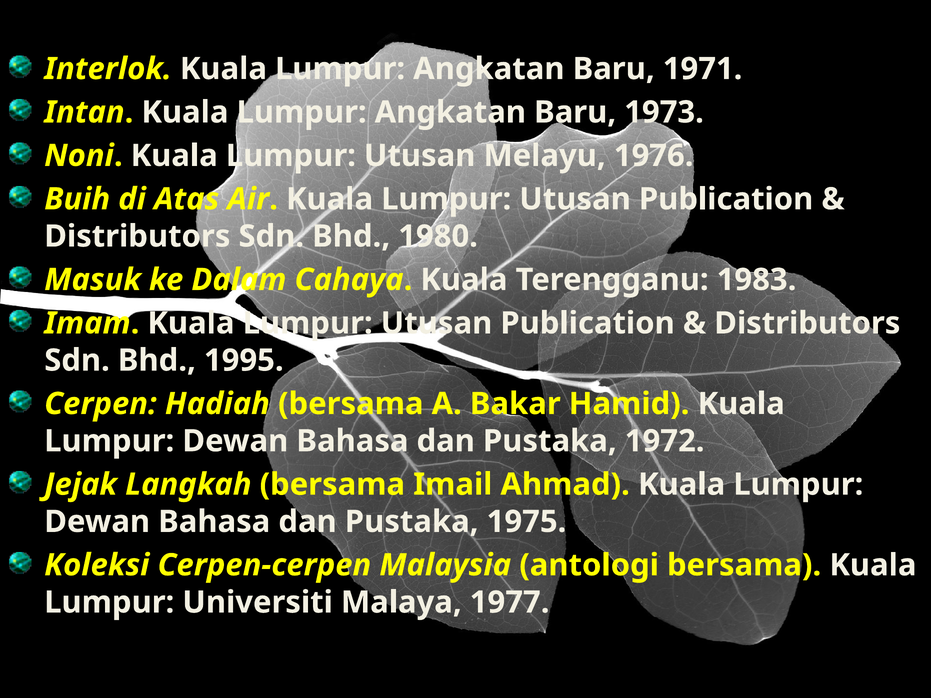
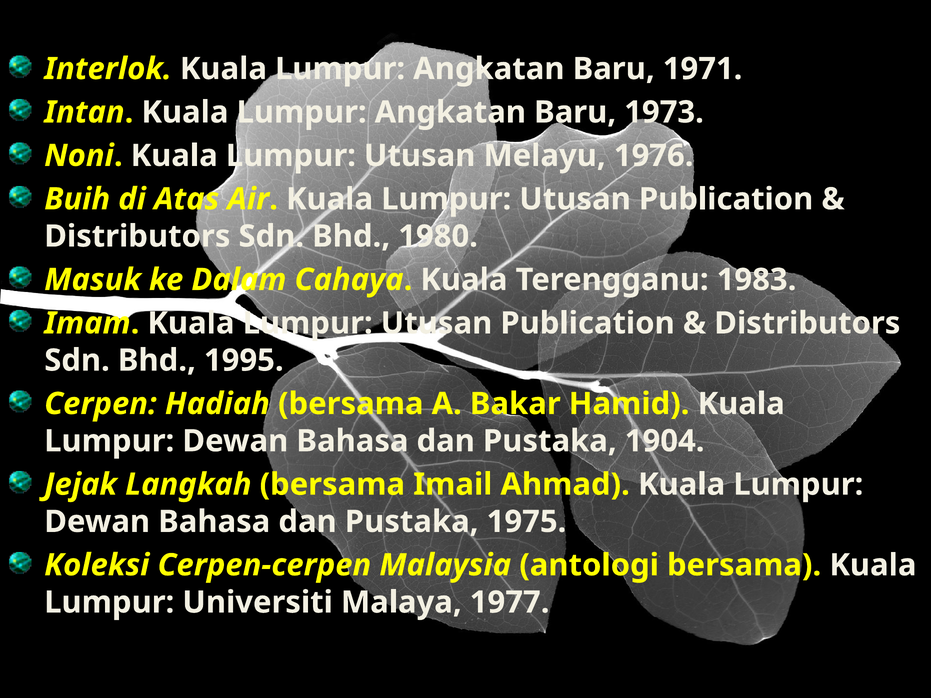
1972: 1972 -> 1904
